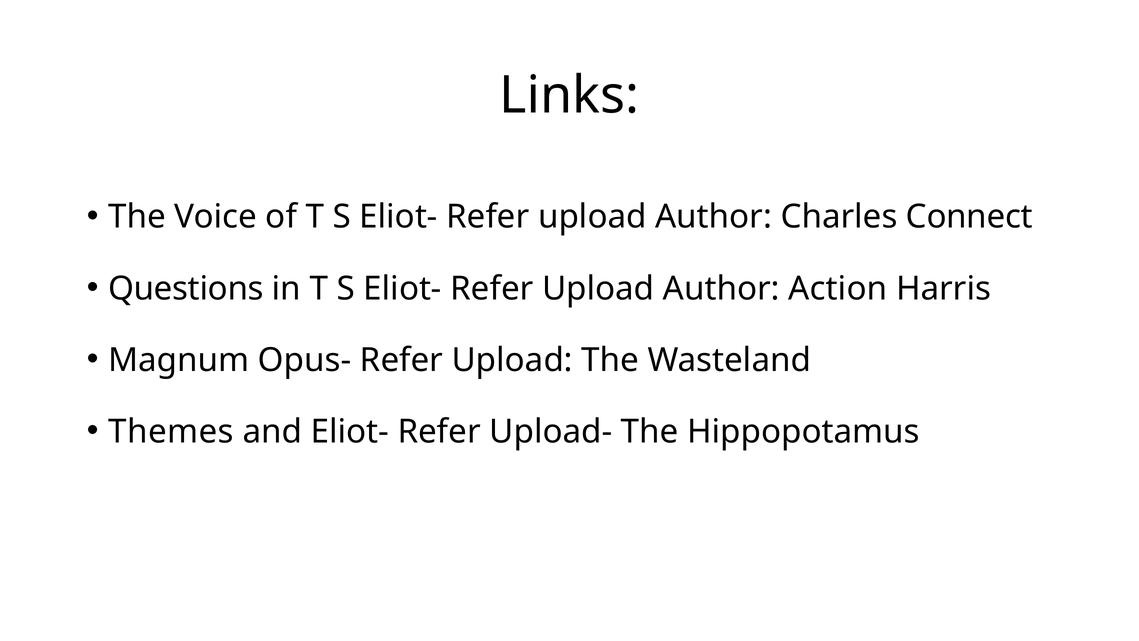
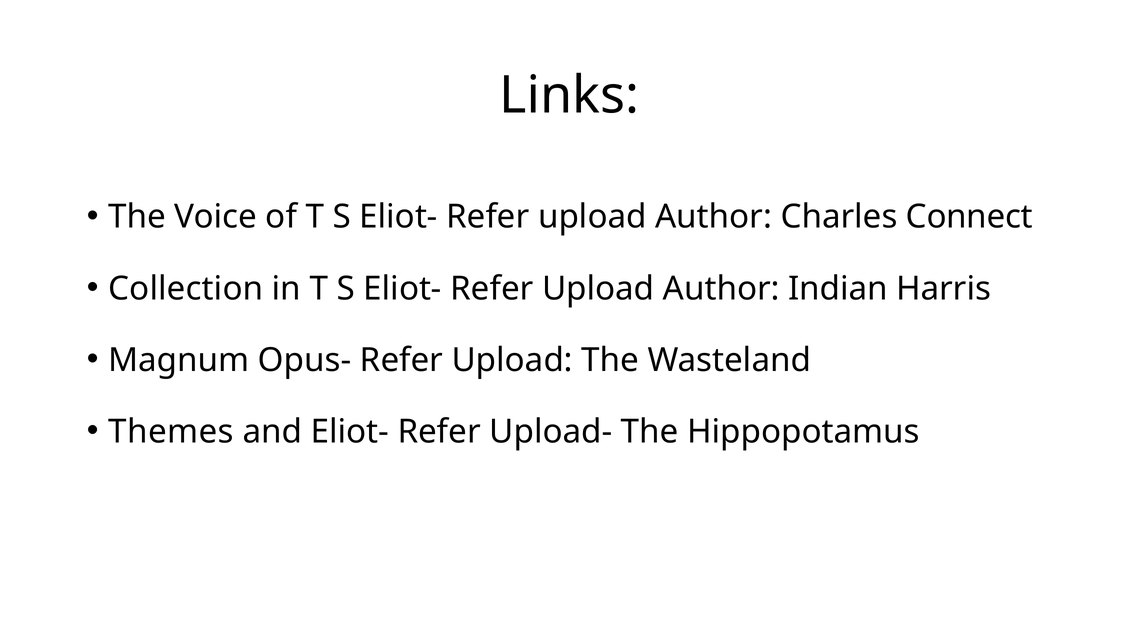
Questions: Questions -> Collection
Action: Action -> Indian
